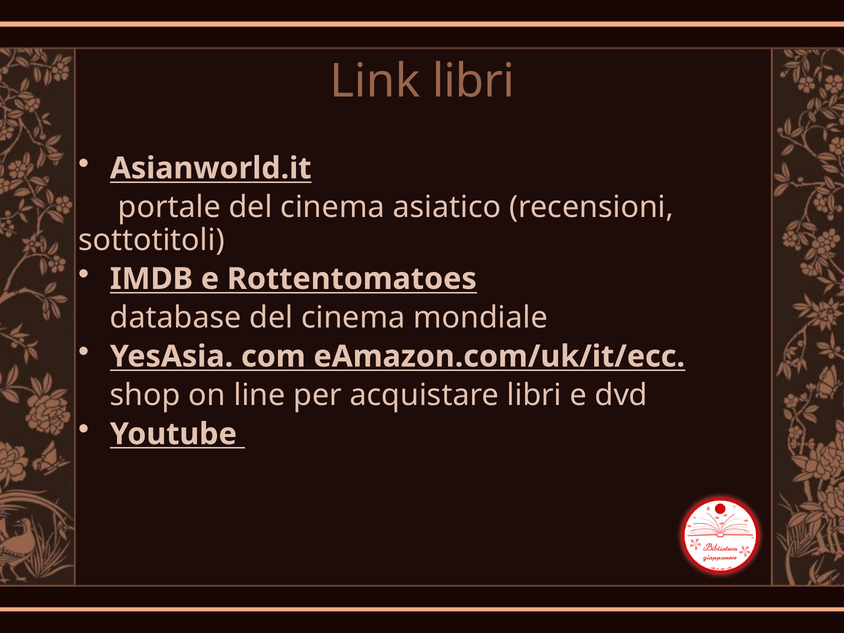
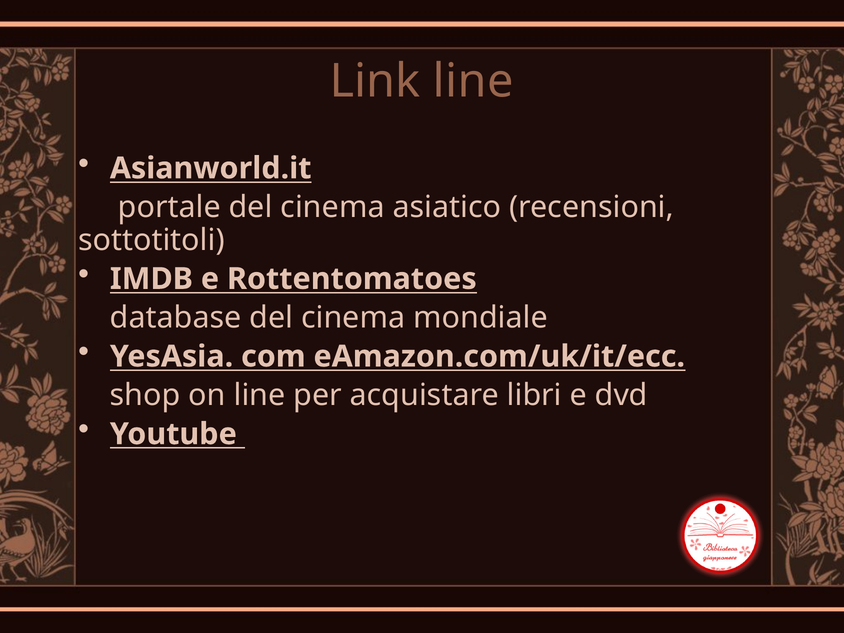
Link libri: libri -> line
